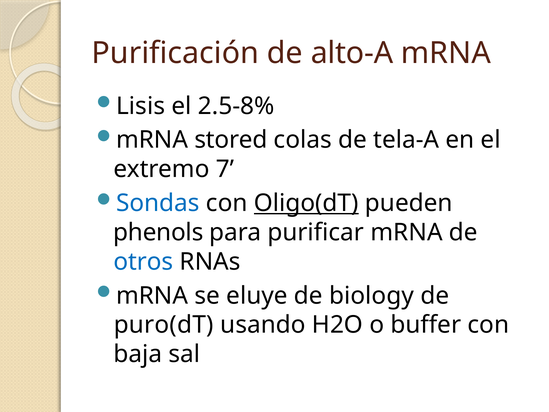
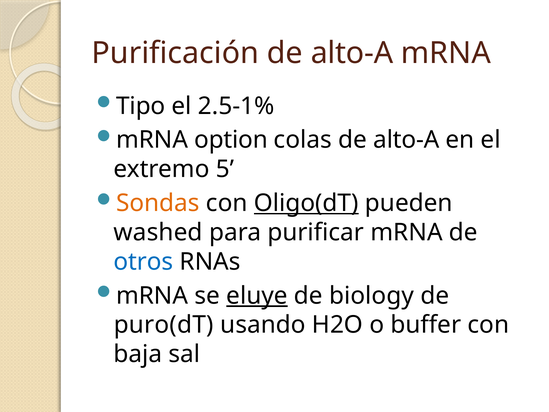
Lisis: Lisis -> Tipo
2.5-8%: 2.5-8% -> 2.5-1%
stored: stored -> option
colas de tela-A: tela-A -> alto-A
7: 7 -> 5
Sondas colour: blue -> orange
phenols: phenols -> washed
eluye underline: none -> present
